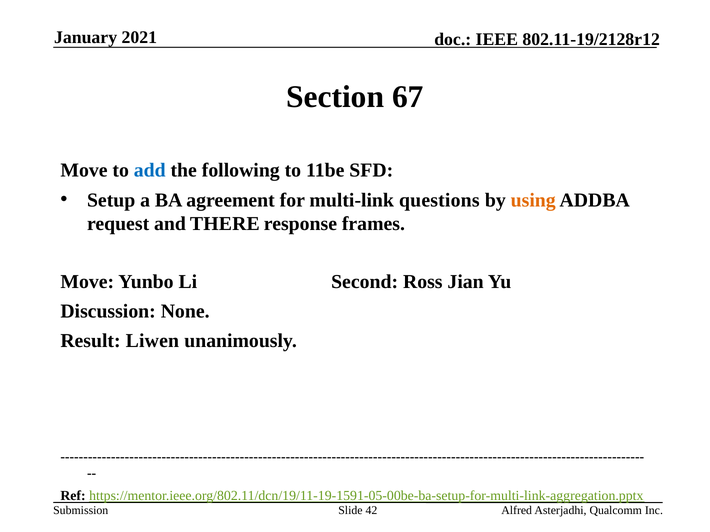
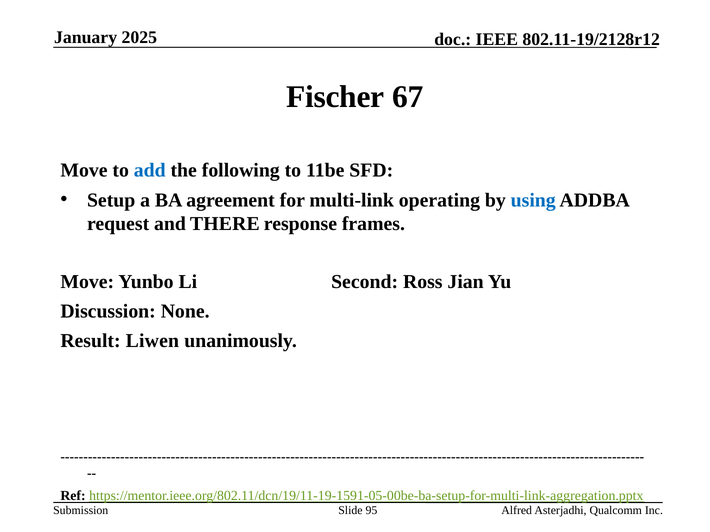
2021: 2021 -> 2025
Section: Section -> Fischer
questions: questions -> operating
using colour: orange -> blue
42: 42 -> 95
